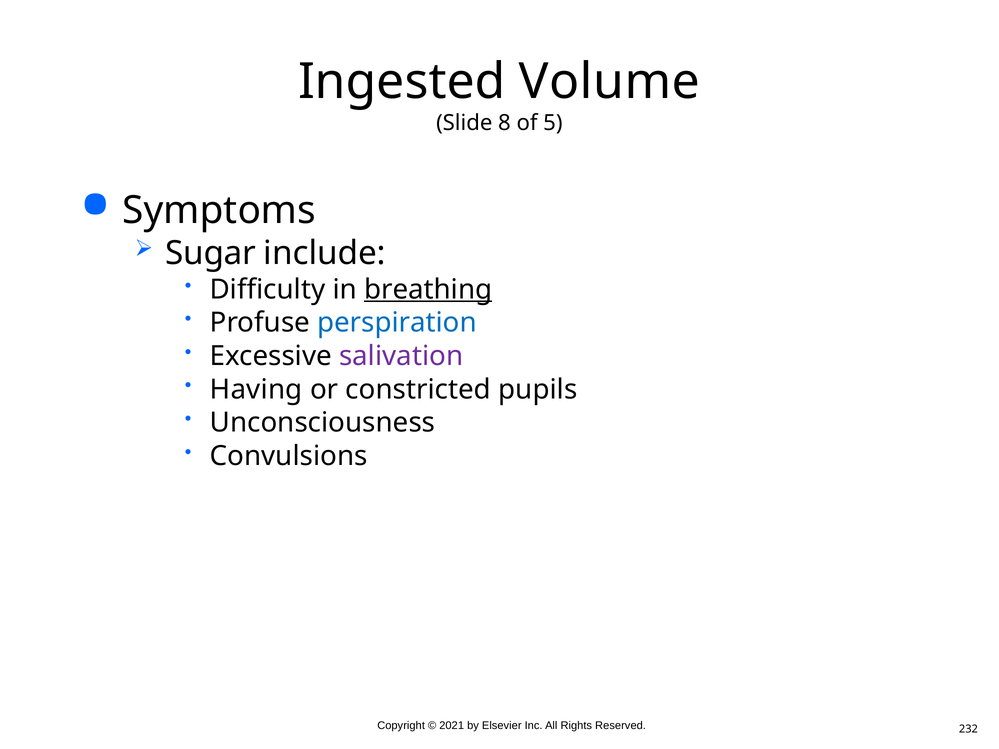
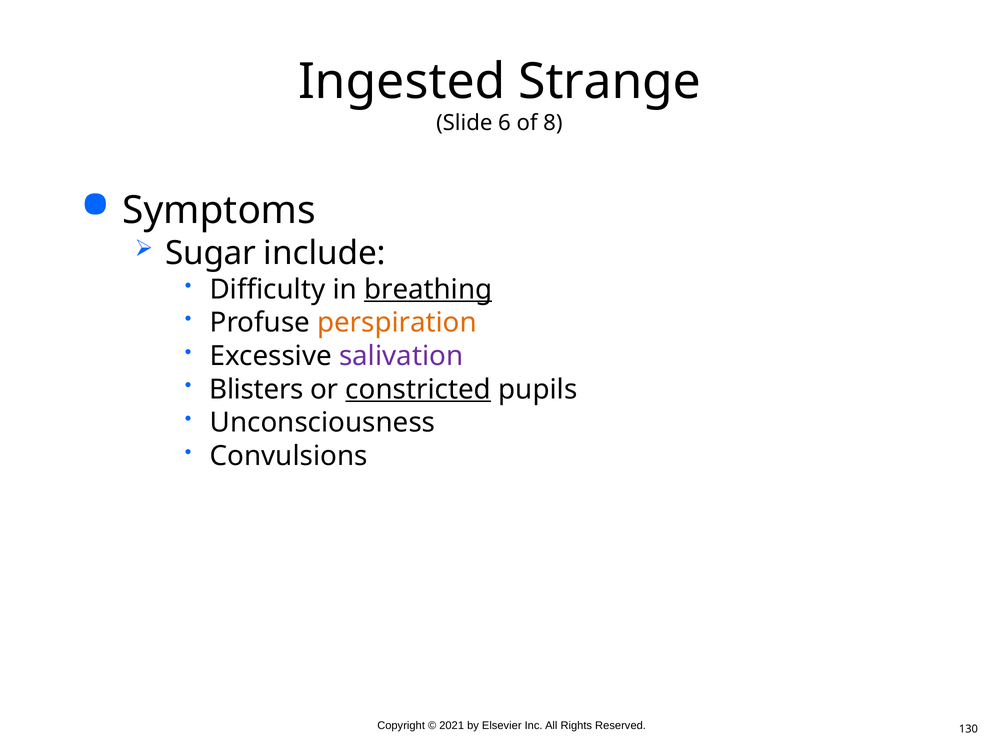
Volume: Volume -> Strange
8: 8 -> 6
5: 5 -> 8
perspiration colour: blue -> orange
Having: Having -> Blisters
constricted underline: none -> present
232: 232 -> 130
